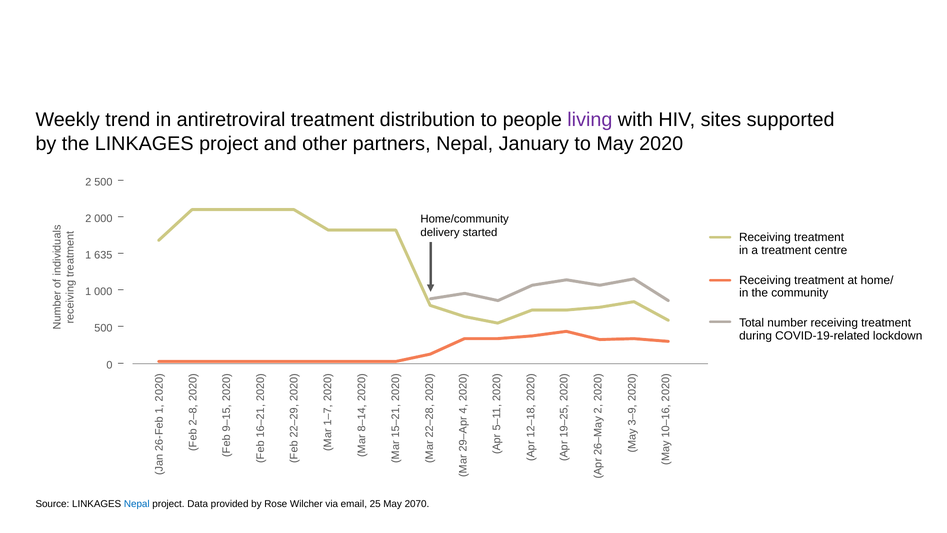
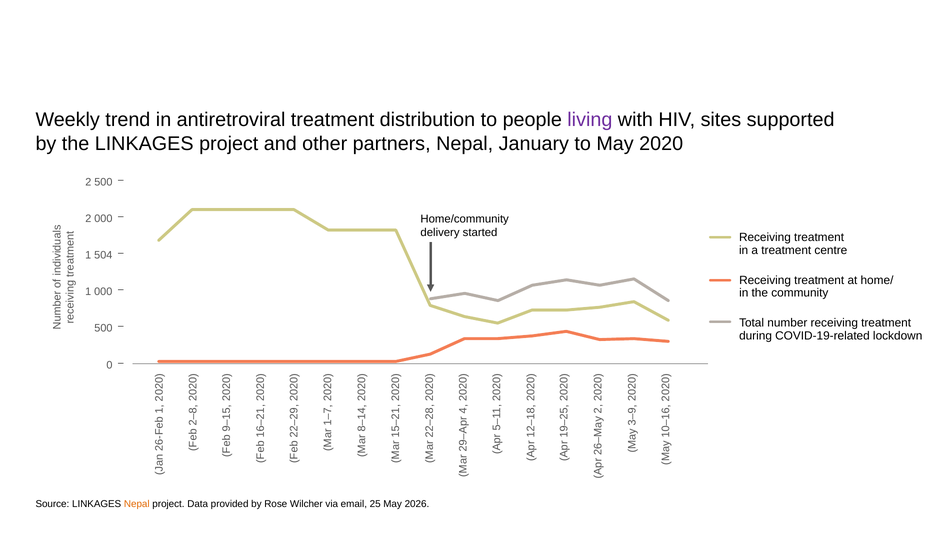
635: 635 -> 504
Nepal at (137, 504) colour: blue -> orange
2070: 2070 -> 2026
